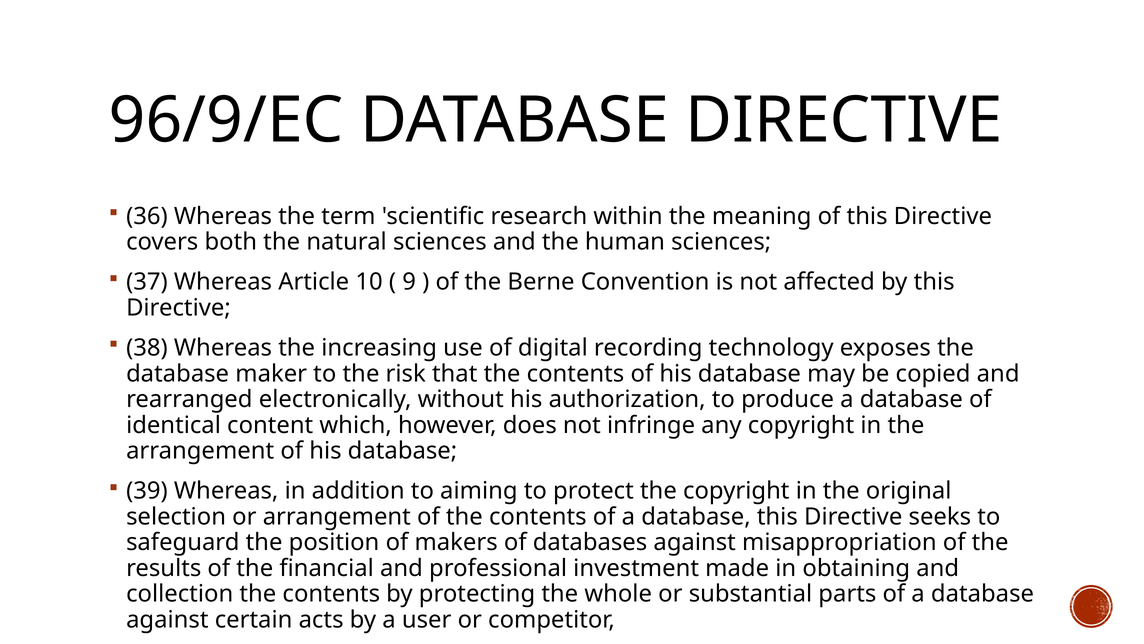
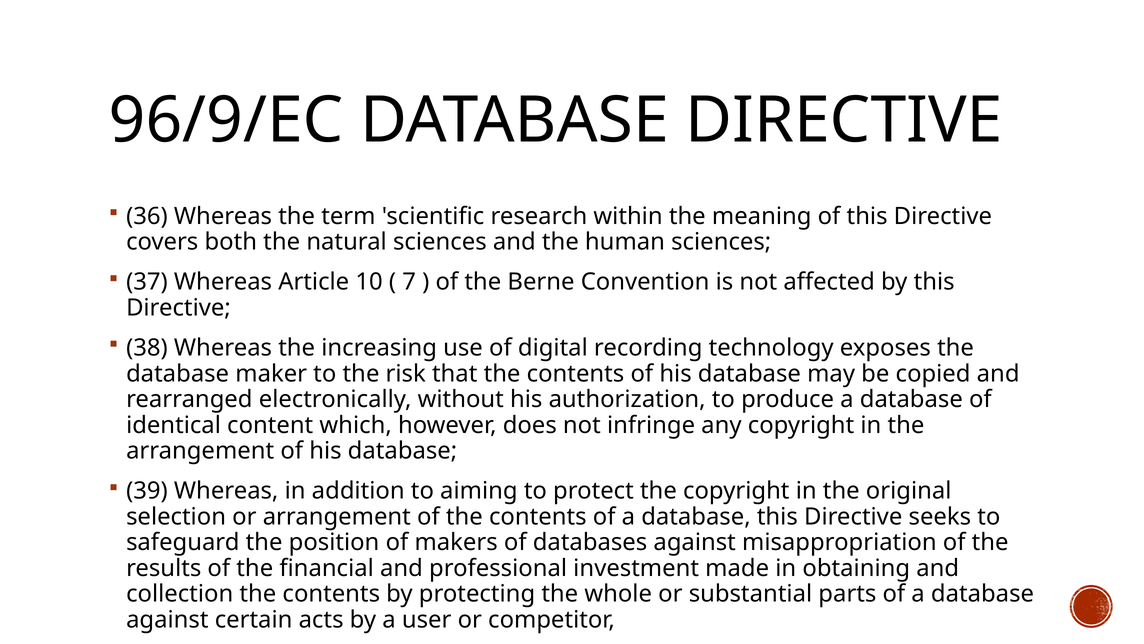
9: 9 -> 7
